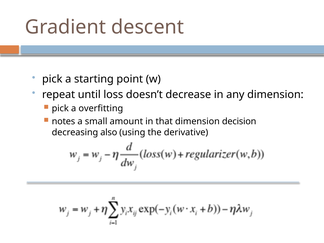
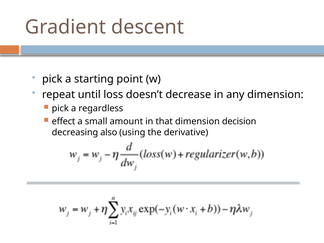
overfitting: overfitting -> regardless
notes: notes -> effect
